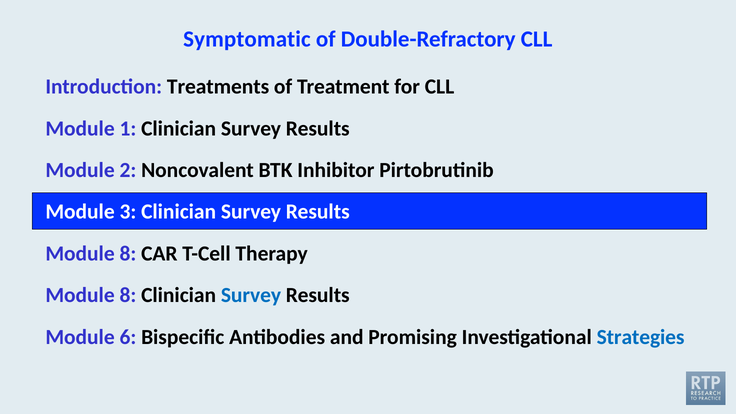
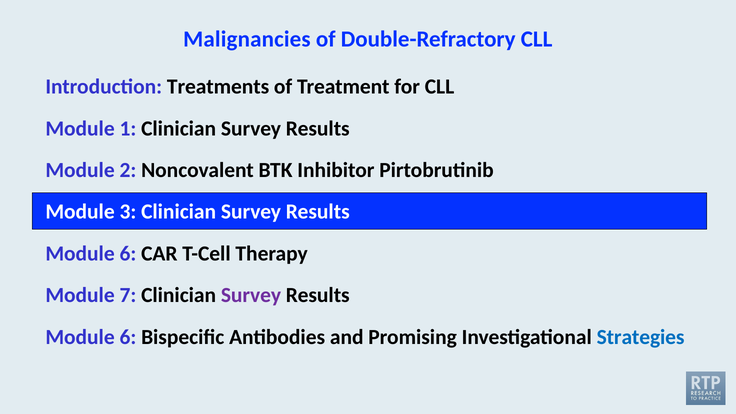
Symptomatic: Symptomatic -> Malignancies
8 at (128, 254): 8 -> 6
8 at (128, 295): 8 -> 7
Survey at (251, 295) colour: blue -> purple
